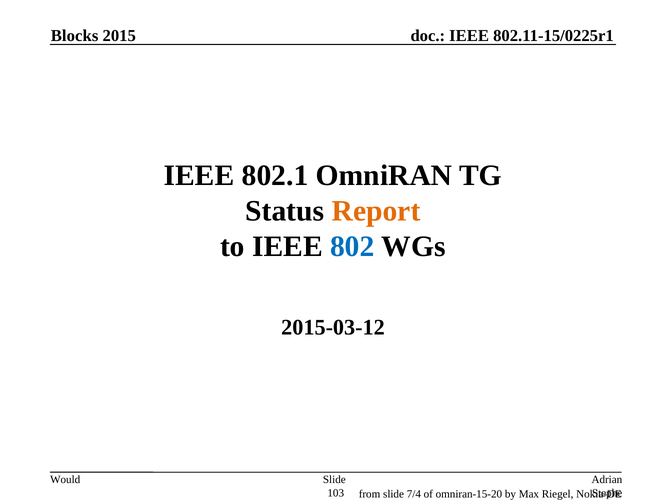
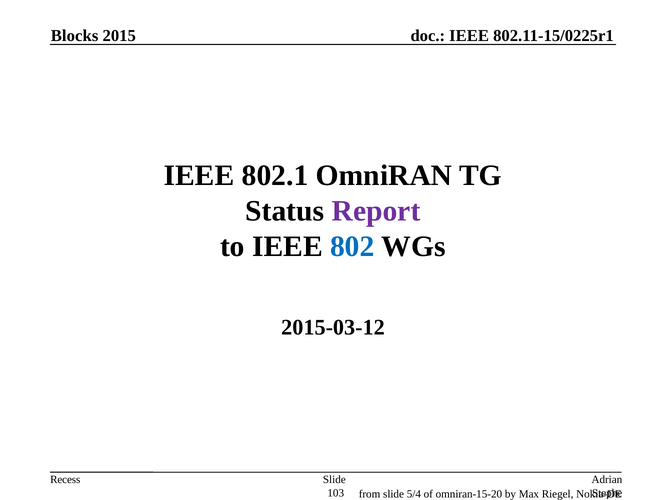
Report colour: orange -> purple
Would: Would -> Recess
7/4: 7/4 -> 5/4
